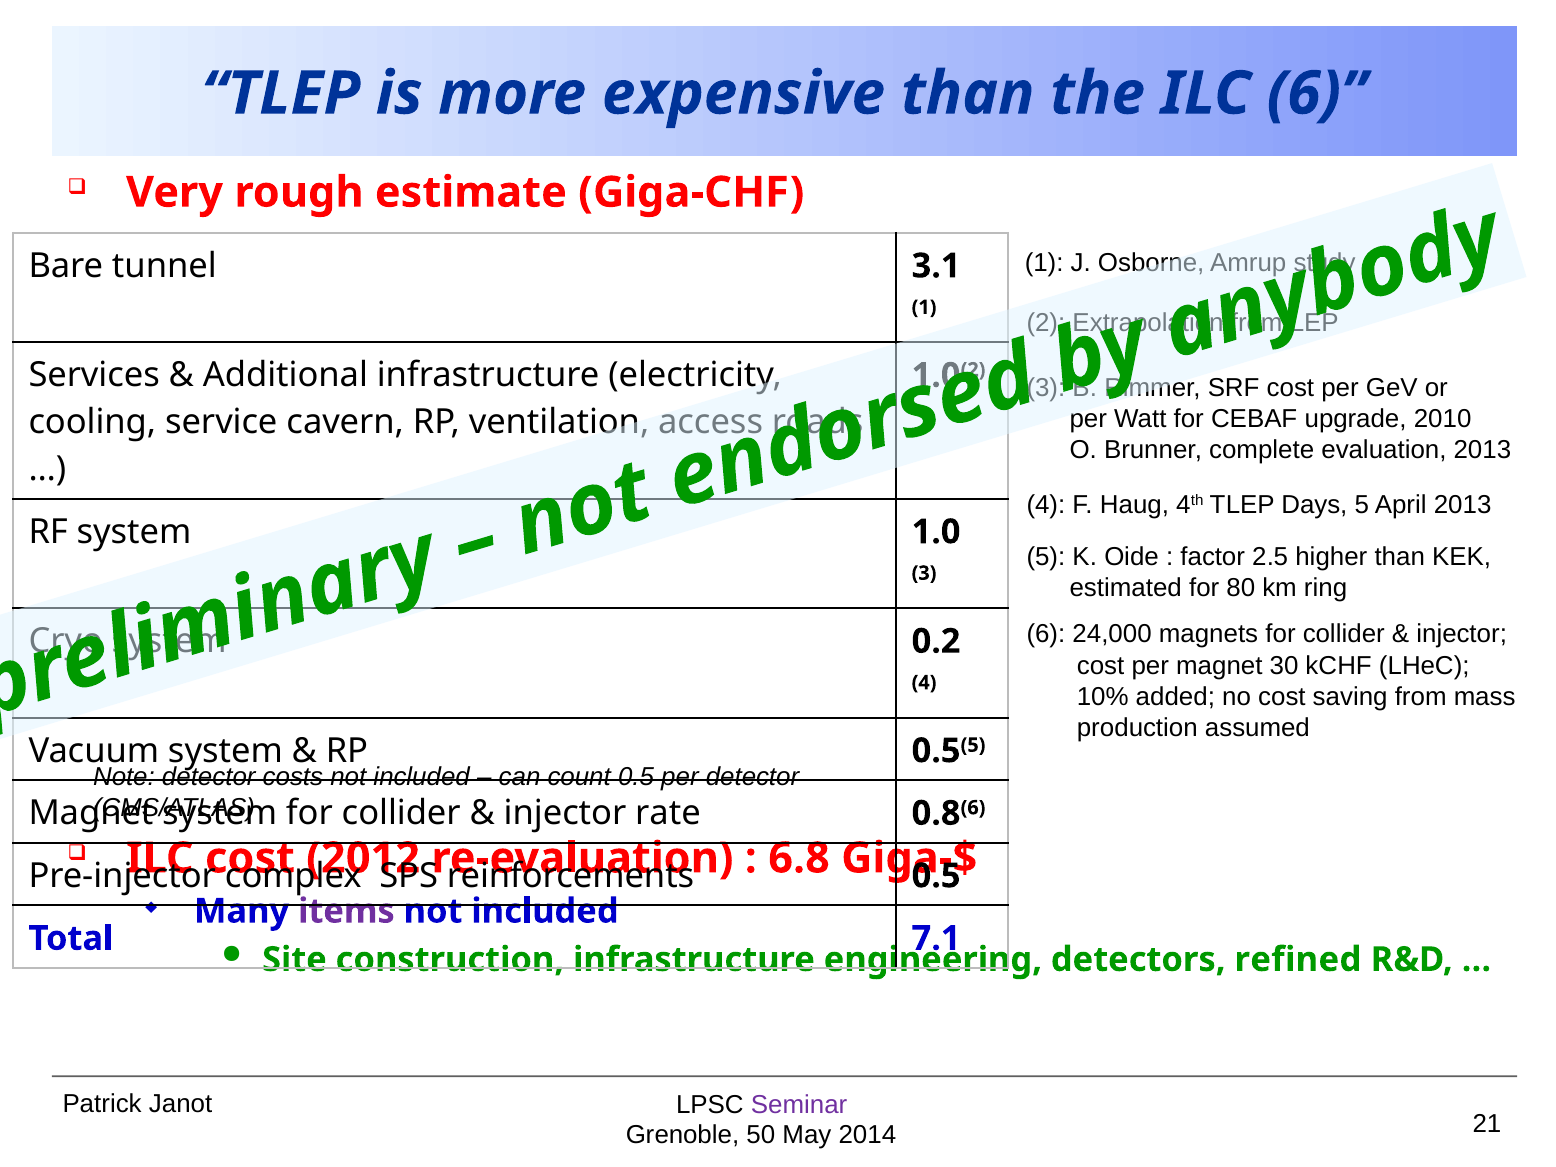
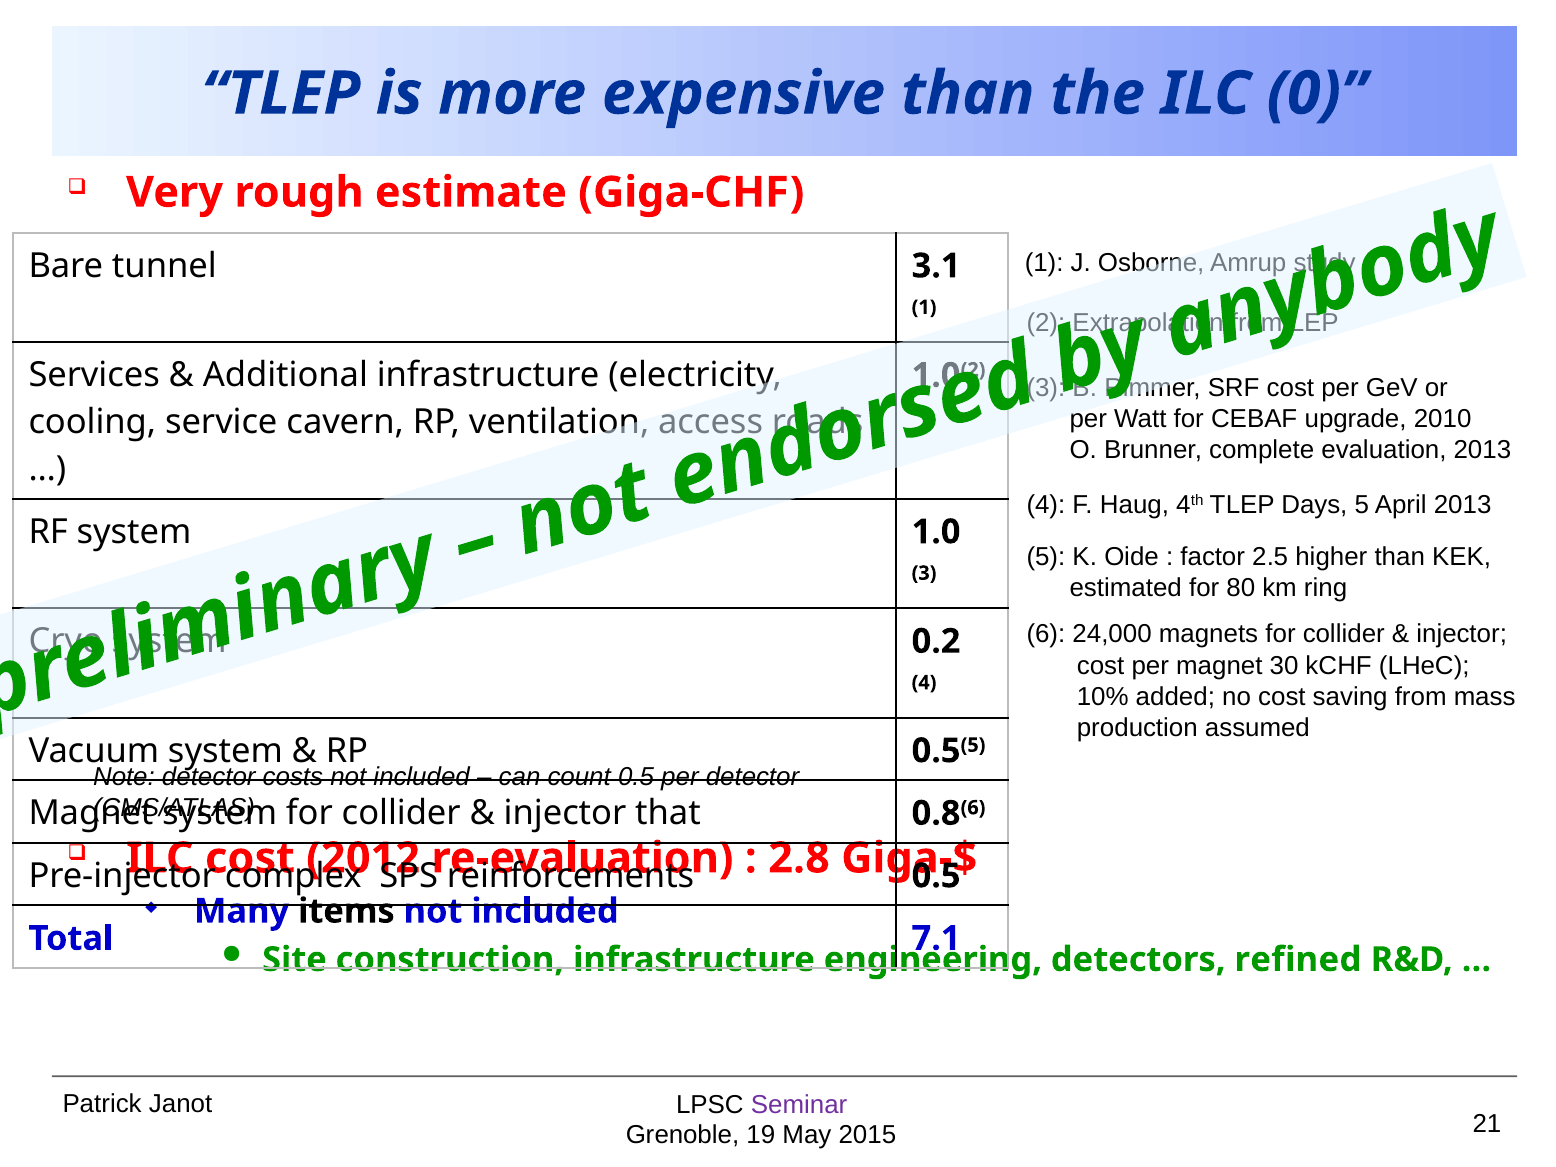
ILC 6: 6 -> 0
rate: rate -> that
6.8: 6.8 -> 2.8
items colour: purple -> black
50: 50 -> 19
2014: 2014 -> 2015
